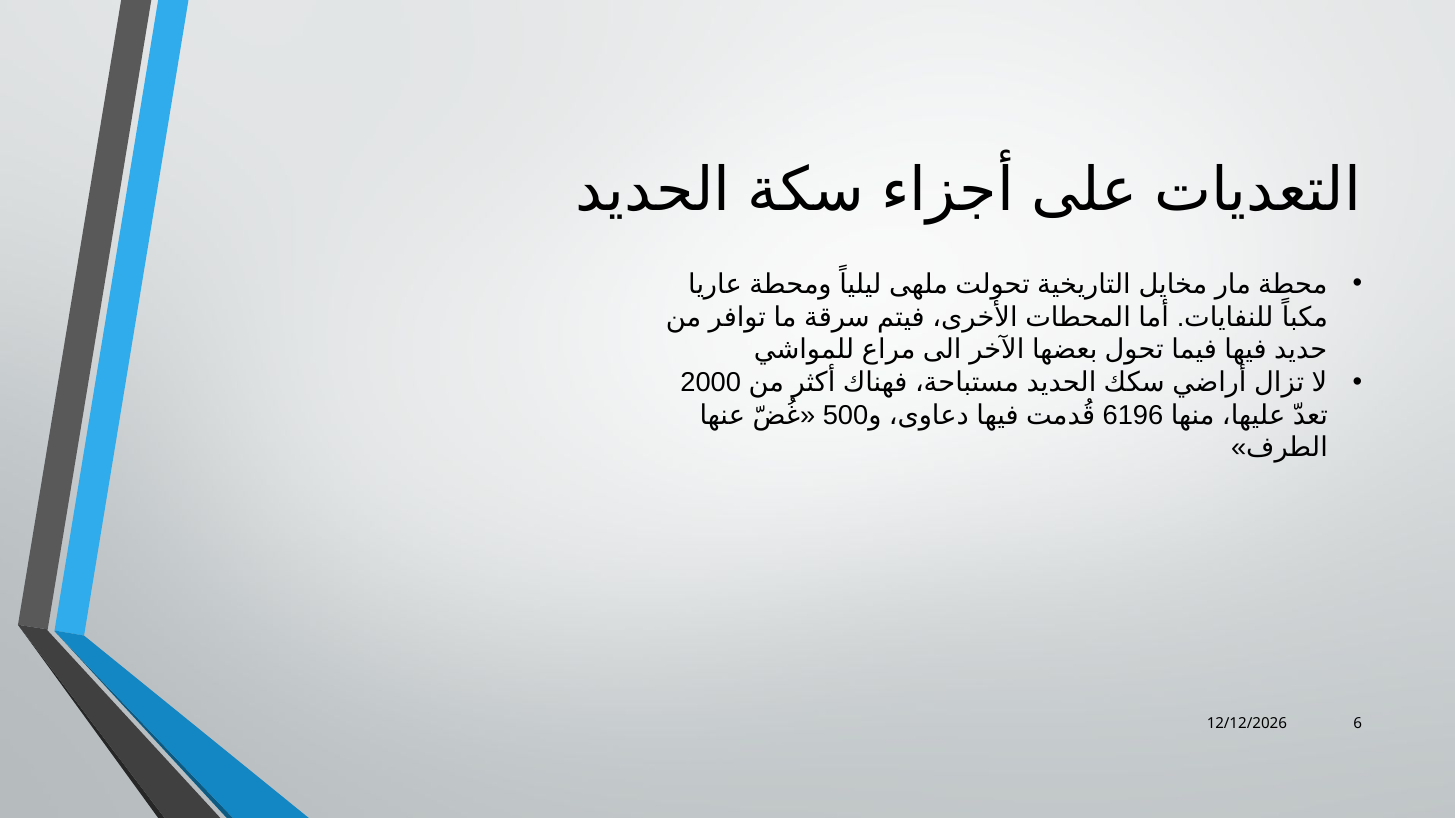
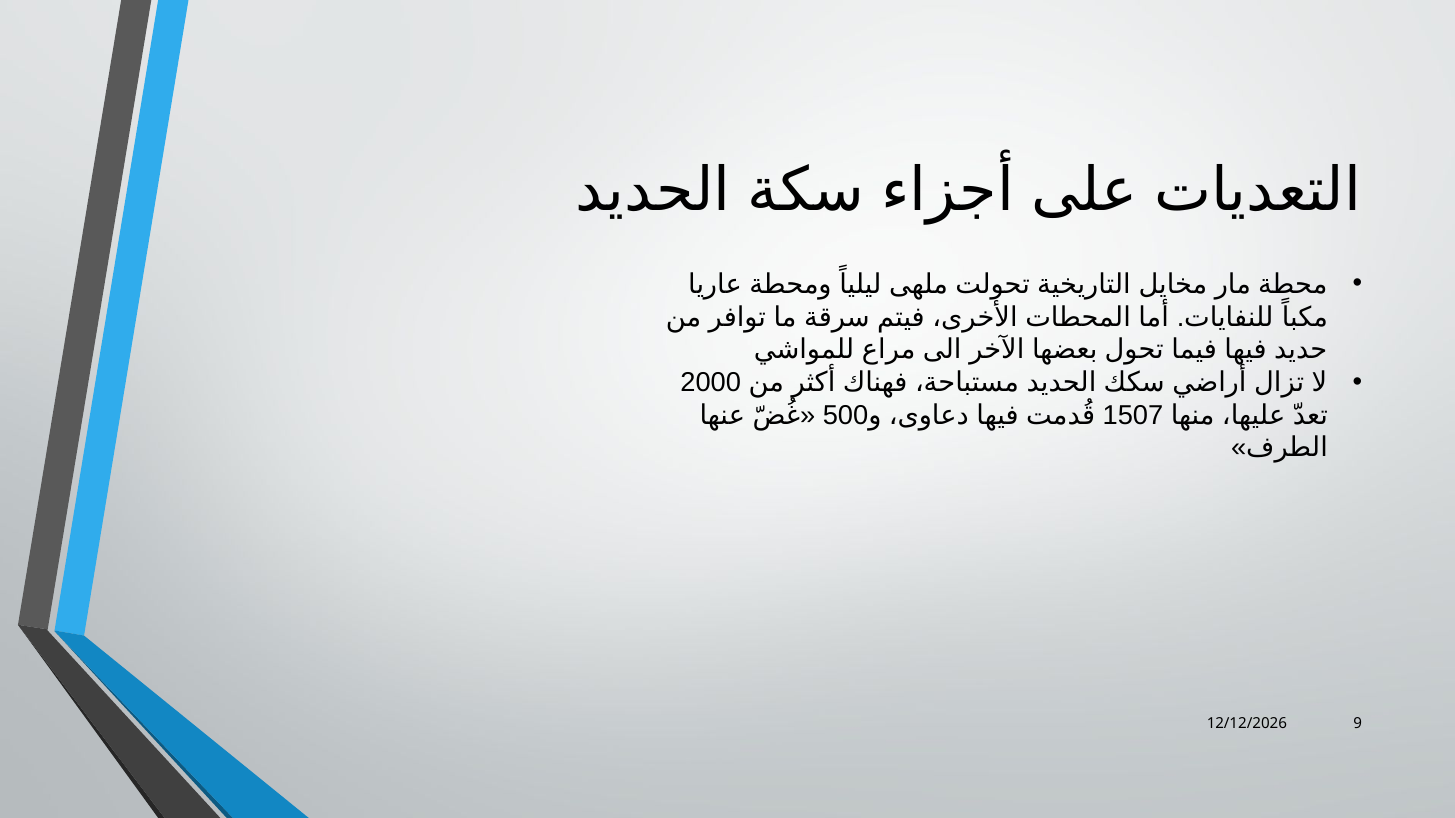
6196: 6196 -> 1507
6: 6 -> 9
